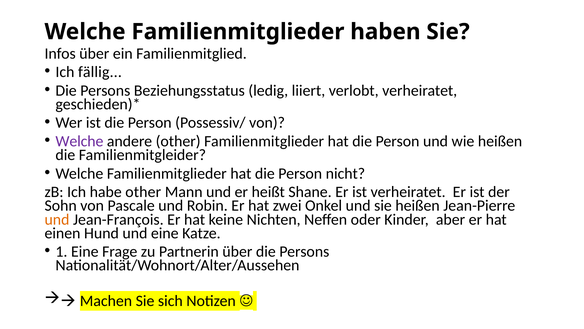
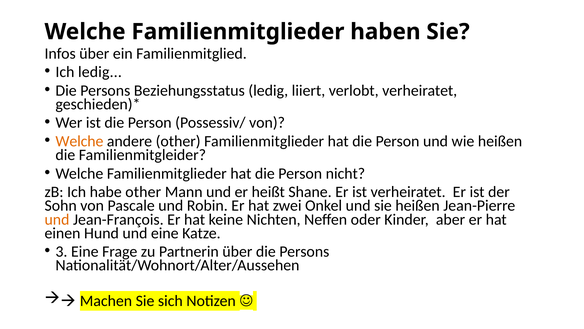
Ich fällig: fällig -> ledig
Welche at (79, 141) colour: purple -> orange
1: 1 -> 3
